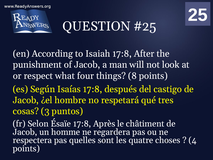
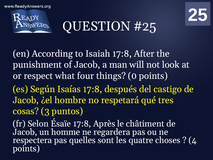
8: 8 -> 0
